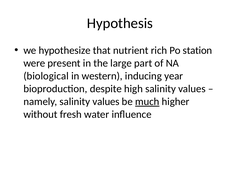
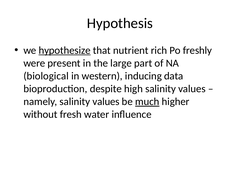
hypothesize underline: none -> present
station: station -> freshly
year: year -> data
